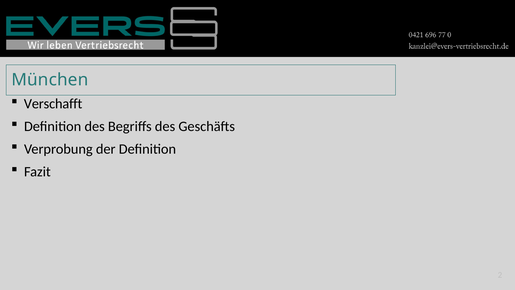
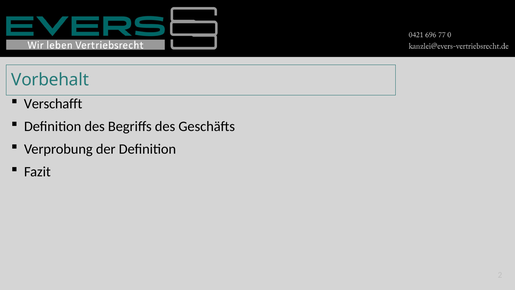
München: München -> Vorbehalt
